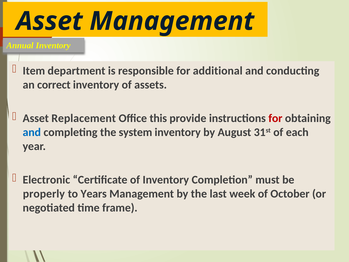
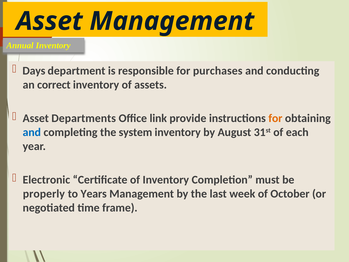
Item: Item -> Days
additional: additional -> purchases
Replacement: Replacement -> Departments
this: this -> link
for at (275, 118) colour: red -> orange
